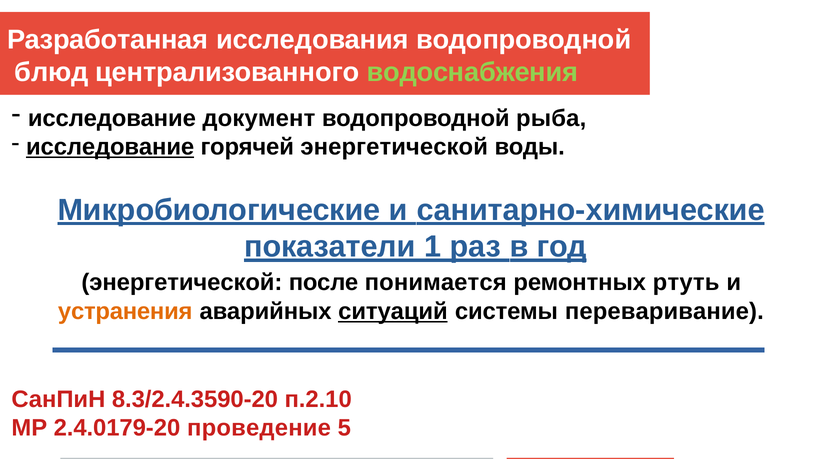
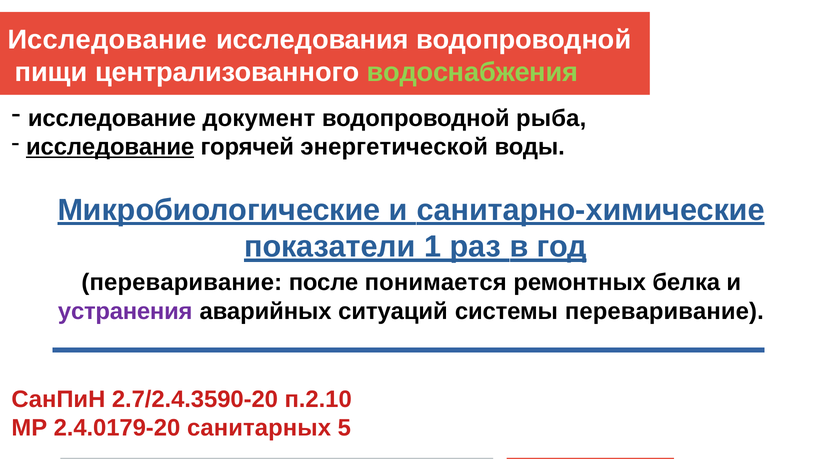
Разработанная at (108, 40): Разработанная -> Исследование
блюд: блюд -> пищи
энергетической at (182, 283): энергетической -> переваривание
ртуть: ртуть -> белка
устранения colour: orange -> purple
ситуаций underline: present -> none
8.3/2.4.3590-20: 8.3/2.4.3590-20 -> 2.7/2.4.3590-20
проведение: проведение -> санитарных
